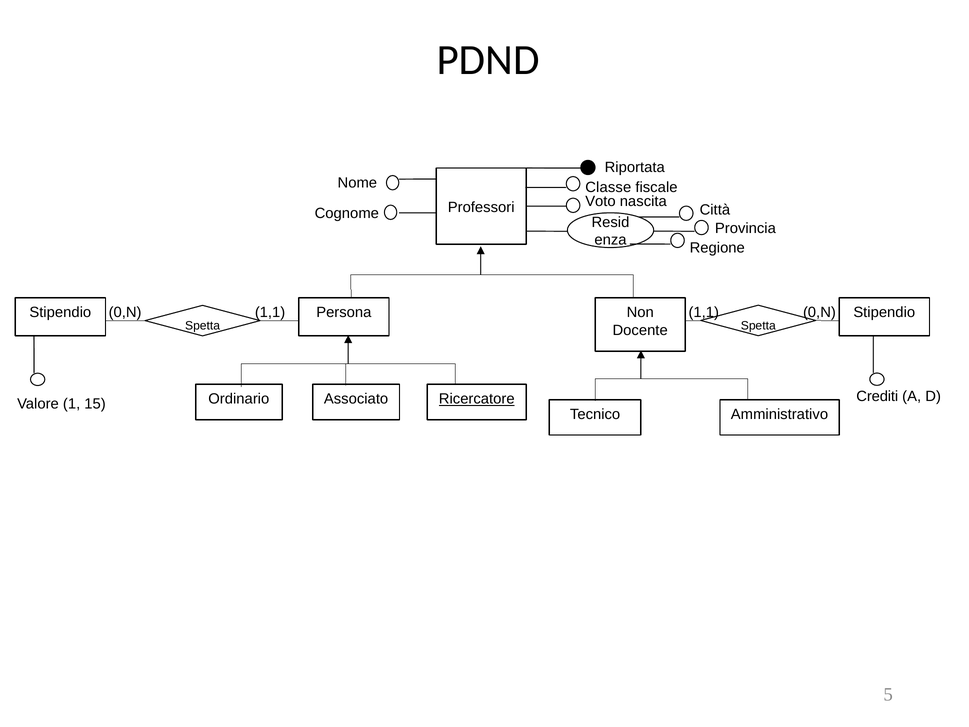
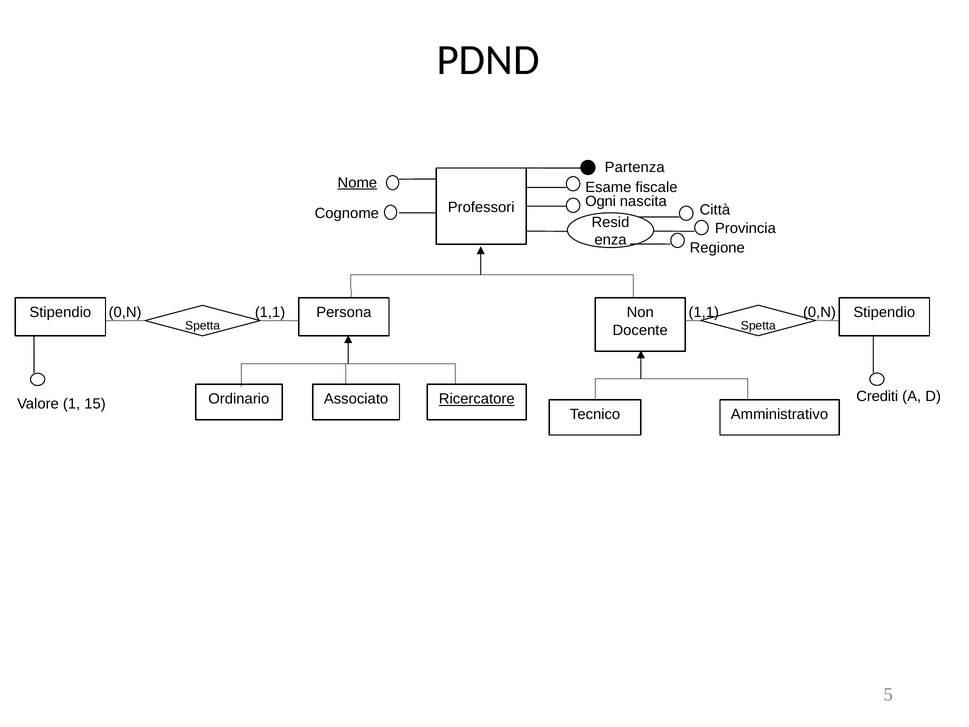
Riportata: Riportata -> Partenza
Nome underline: none -> present
Classe: Classe -> Esame
Voto: Voto -> Ogni
